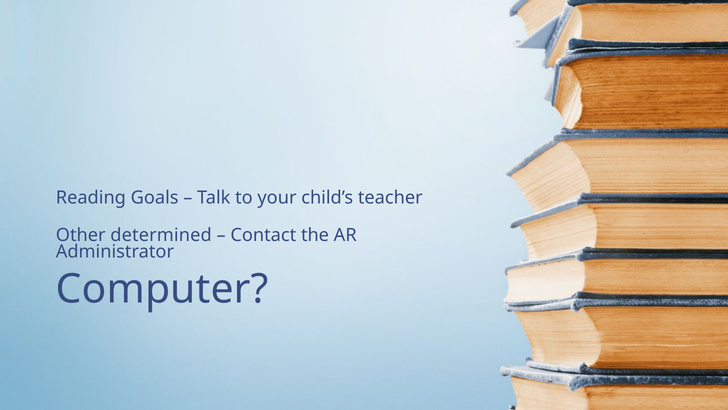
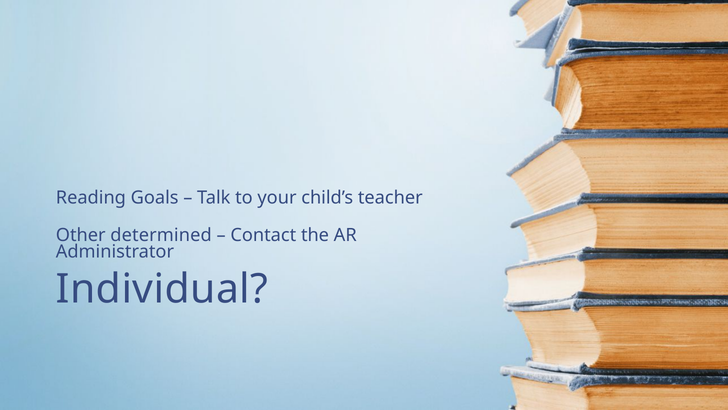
Computer: Computer -> Individual
